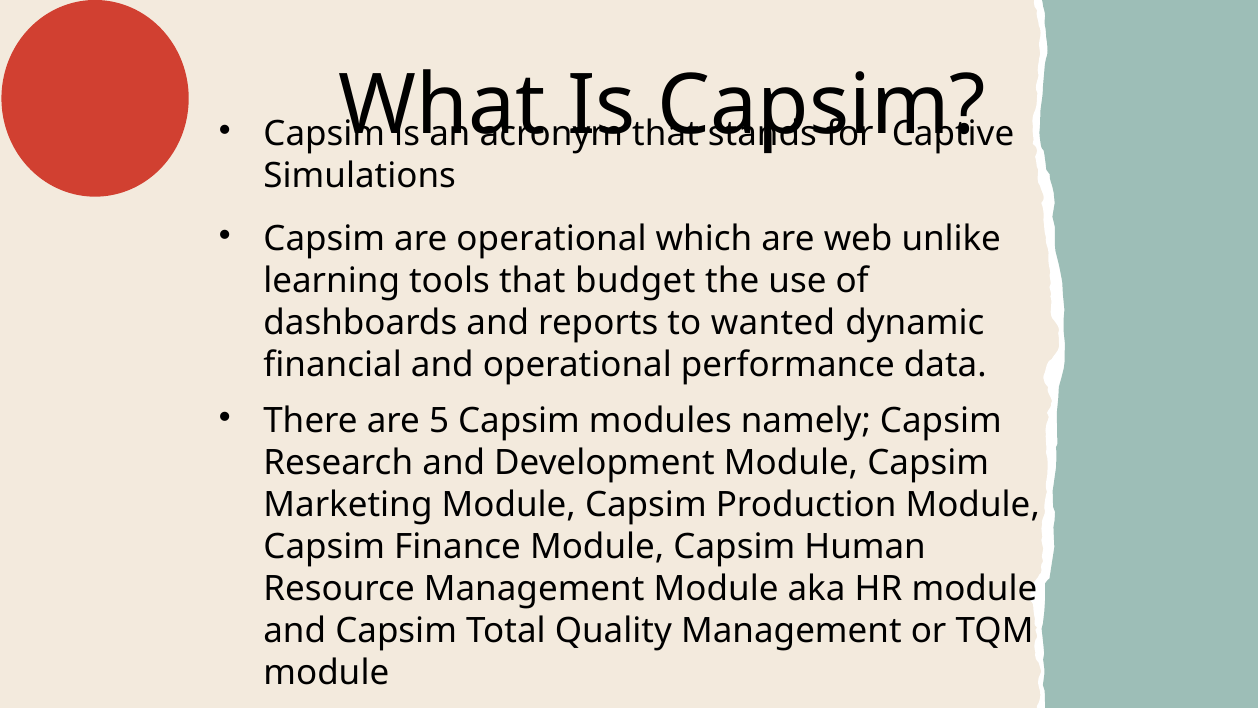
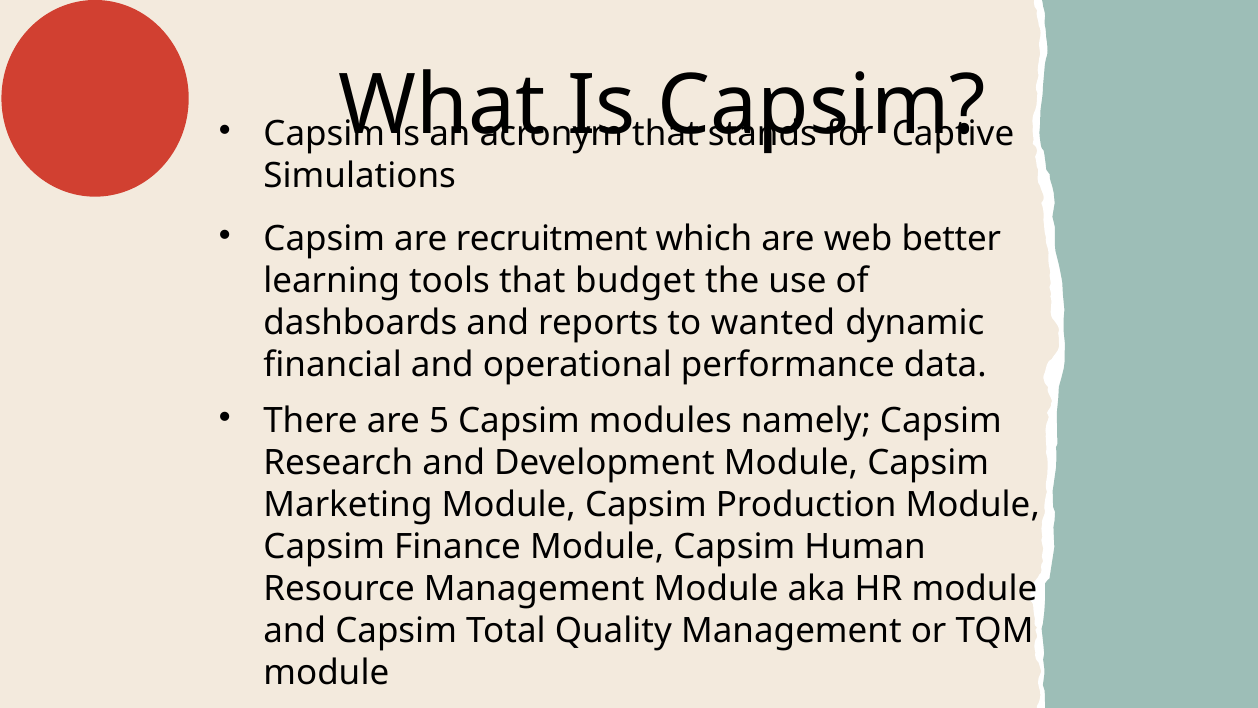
are operational: operational -> recruitment
unlike: unlike -> better
